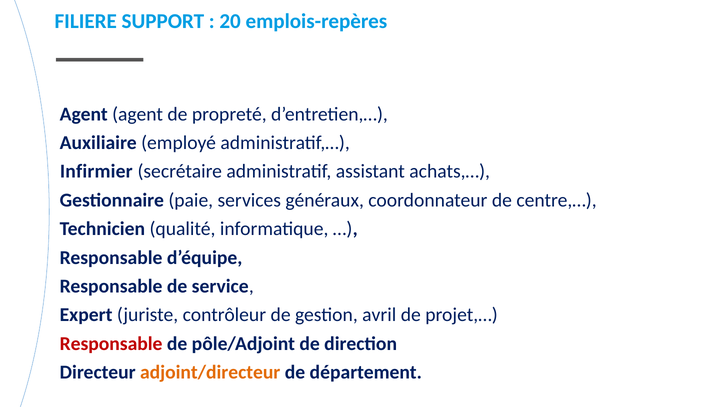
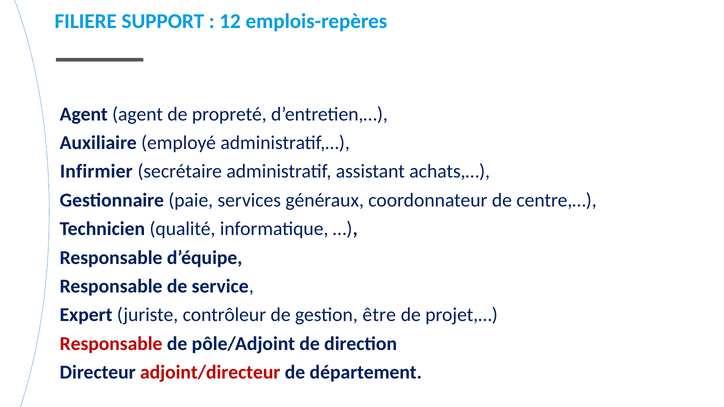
20: 20 -> 12
avril: avril -> être
adjoint/directeur colour: orange -> red
